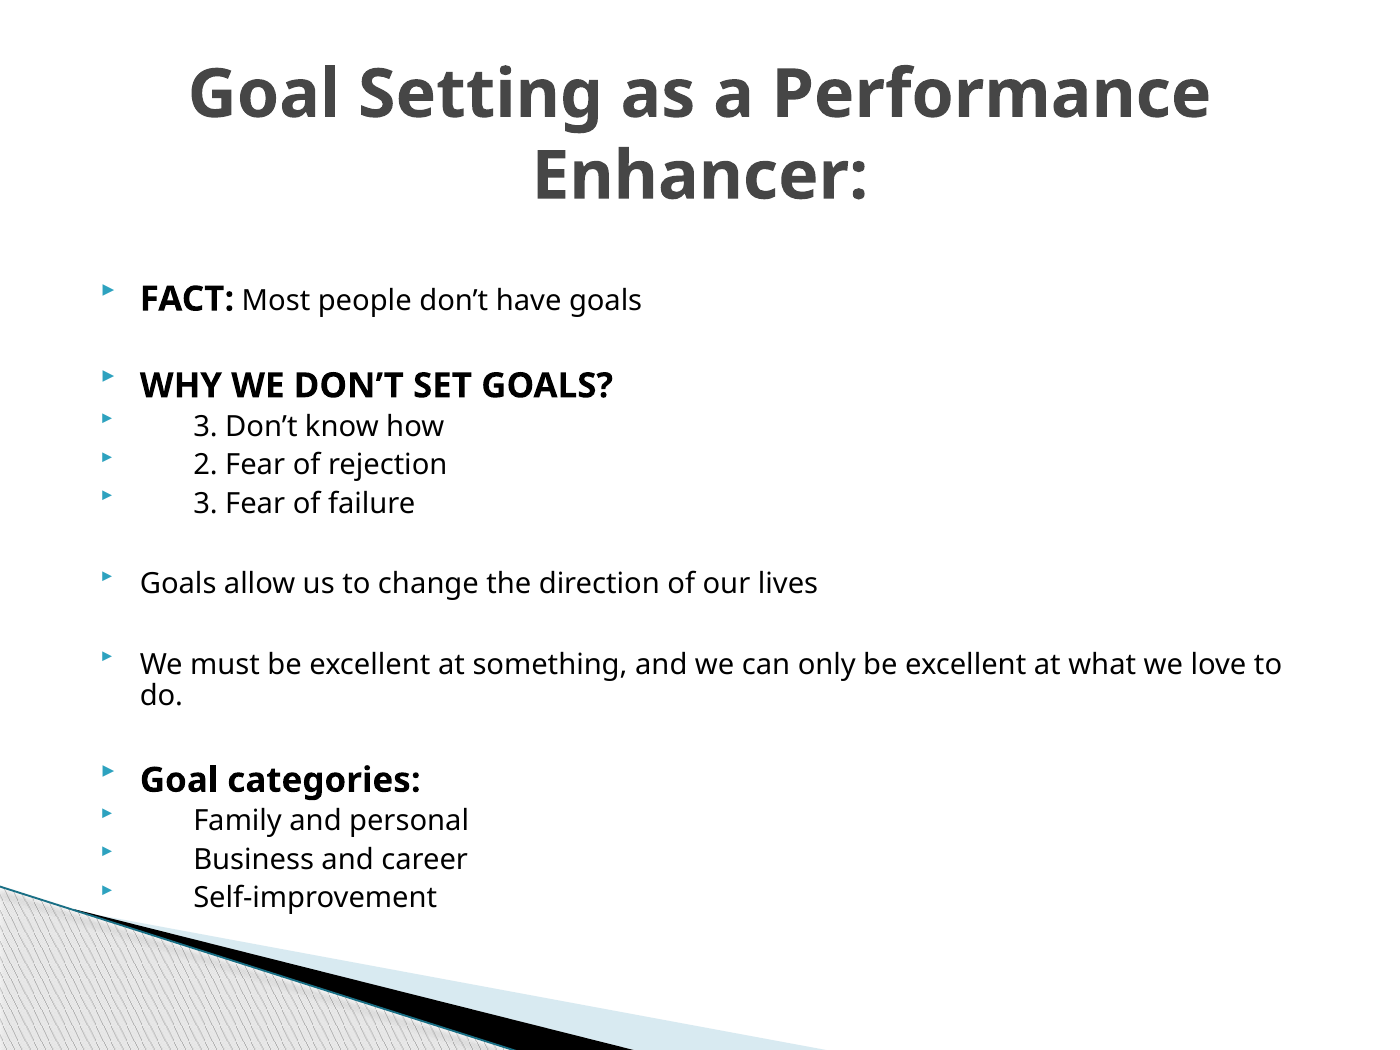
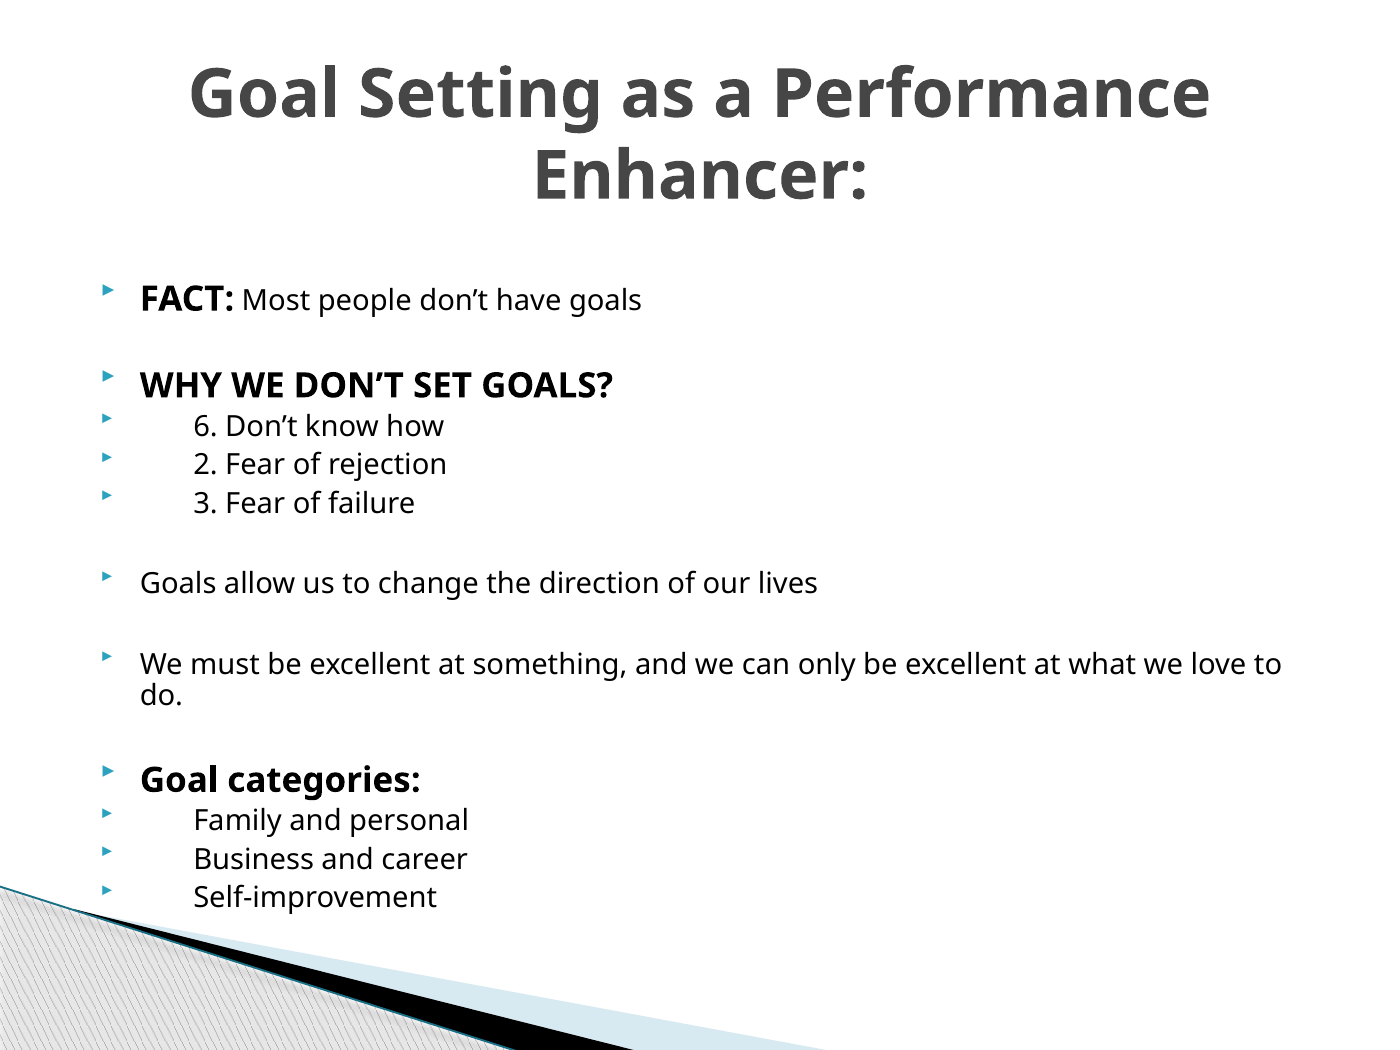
3 at (206, 427): 3 -> 6
